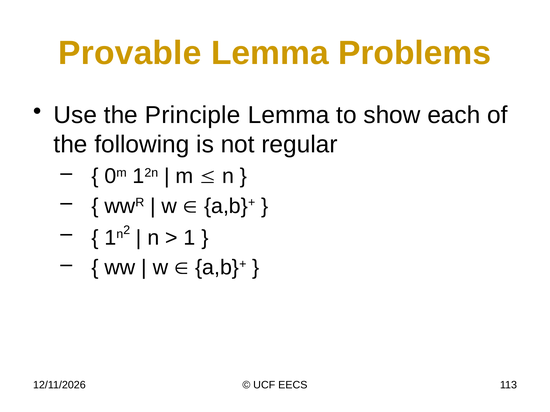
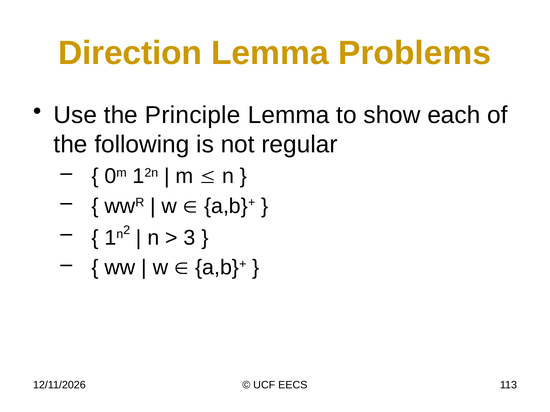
Provable: Provable -> Direction
1: 1 -> 3
